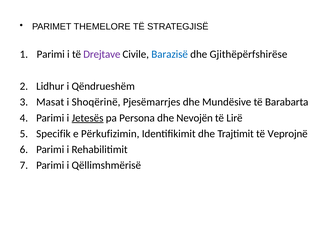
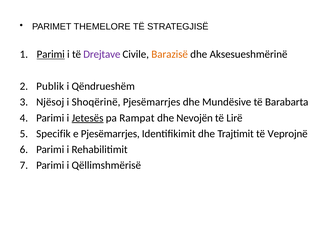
Parimi at (51, 54) underline: none -> present
Barazisë colour: blue -> orange
Gjithëpërfshirëse: Gjithëpërfshirëse -> Aksesueshmërinë
Lidhur: Lidhur -> Publik
Masat: Masat -> Njësoj
Persona: Persona -> Rampat
e Përkufizimin: Përkufizimin -> Pjesëmarrjes
